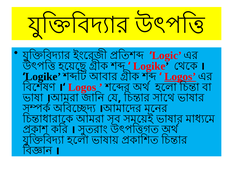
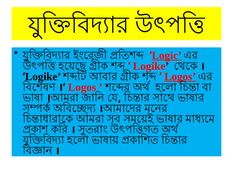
Logic underline: none -> present
